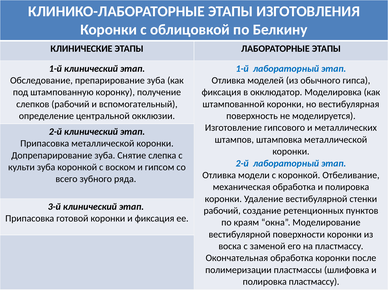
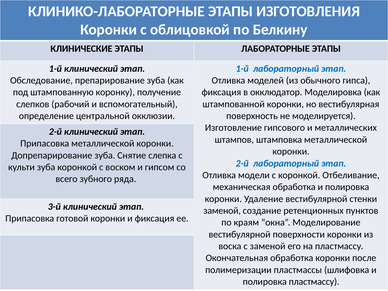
рабочий at (222, 211): рабочий -> заменой
